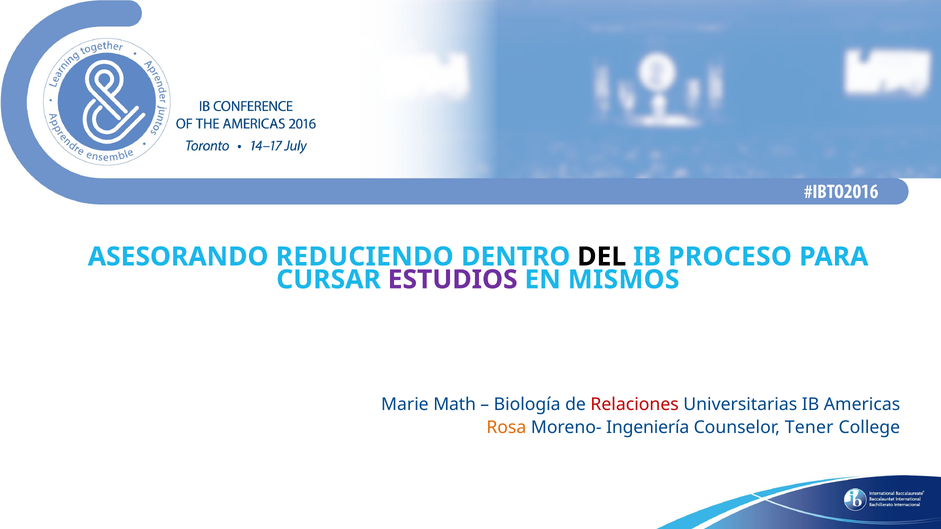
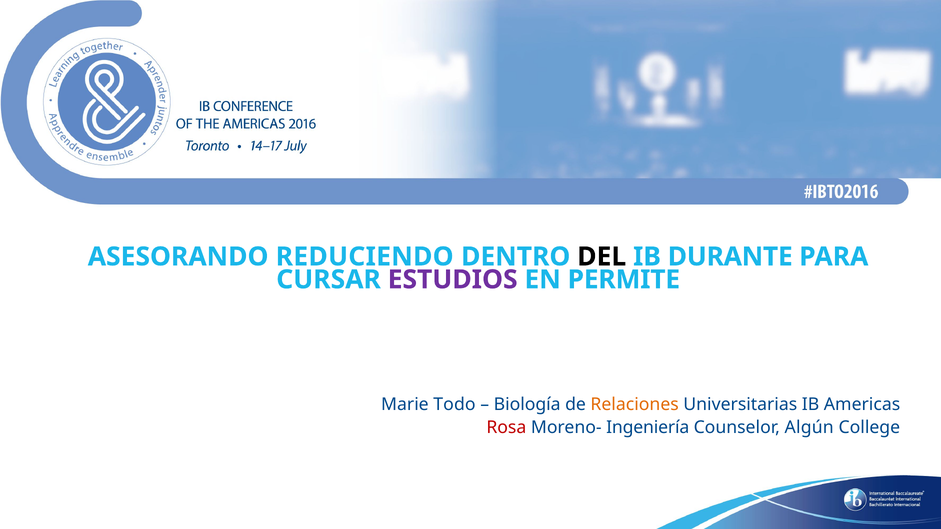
PROCESO: PROCESO -> DURANTE
MISMOS: MISMOS -> PERMITE
Math: Math -> Todo
Relaciones colour: red -> orange
Rosa colour: orange -> red
Tener: Tener -> Algún
